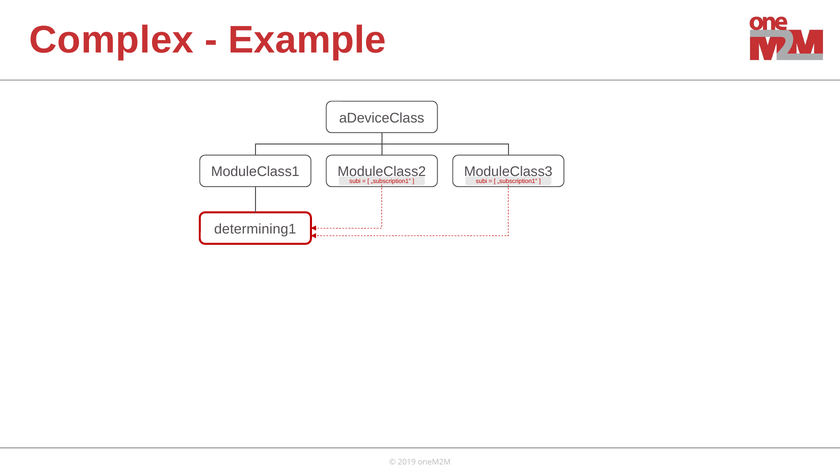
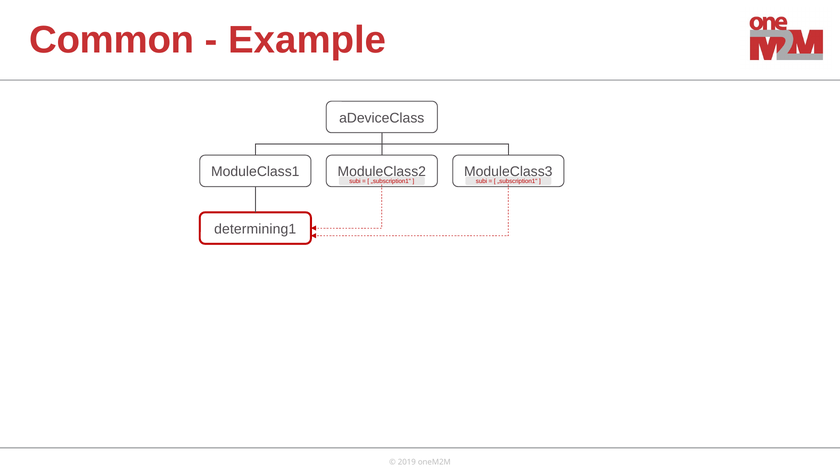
Complex: Complex -> Common
